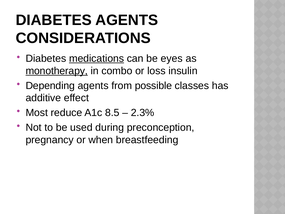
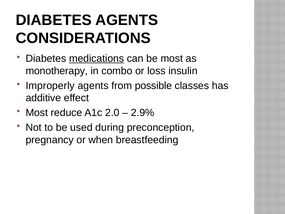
be eyes: eyes -> most
monotherapy underline: present -> none
Depending: Depending -> Improperly
8.5: 8.5 -> 2.0
2.3%: 2.3% -> 2.9%
